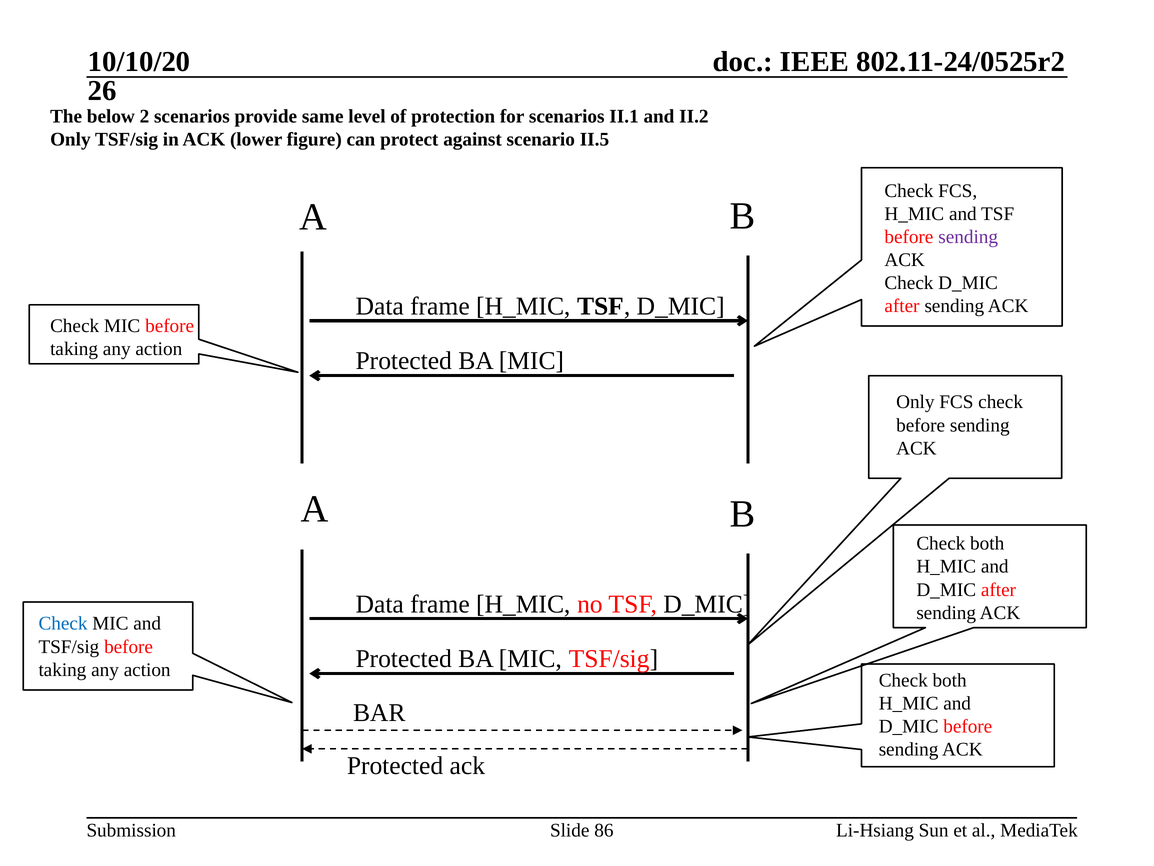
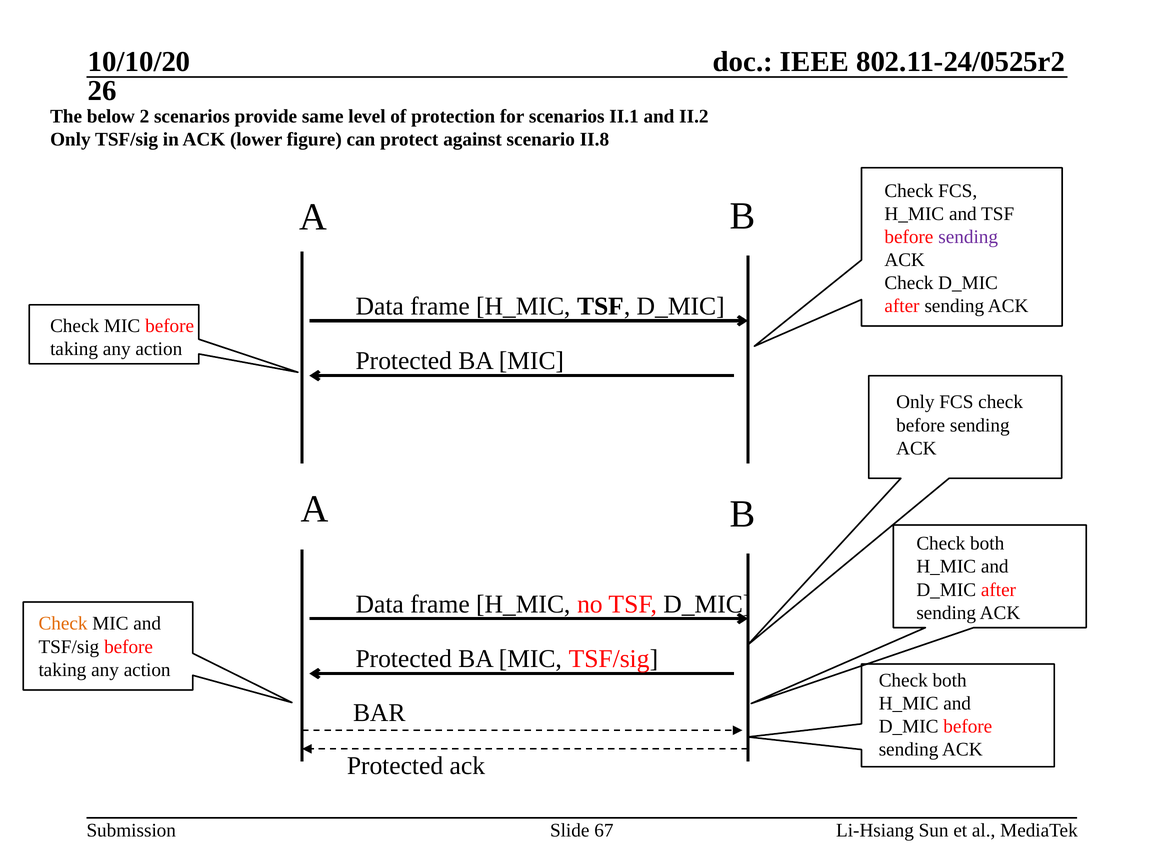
II.5: II.5 -> II.8
Check at (63, 623) colour: blue -> orange
86: 86 -> 67
